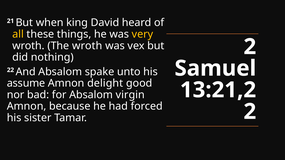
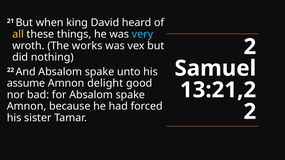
very colour: yellow -> light blue
The wroth: wroth -> works
for Absalom virgin: virgin -> spake
